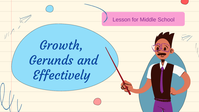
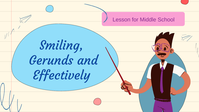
Growth: Growth -> Smiling
